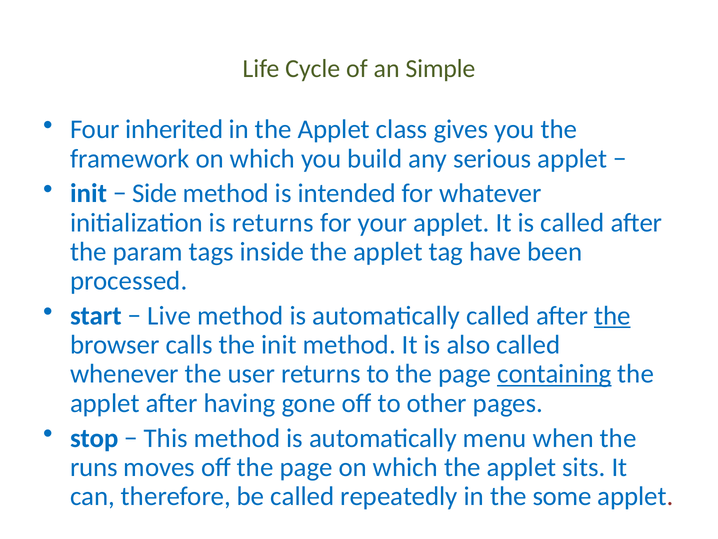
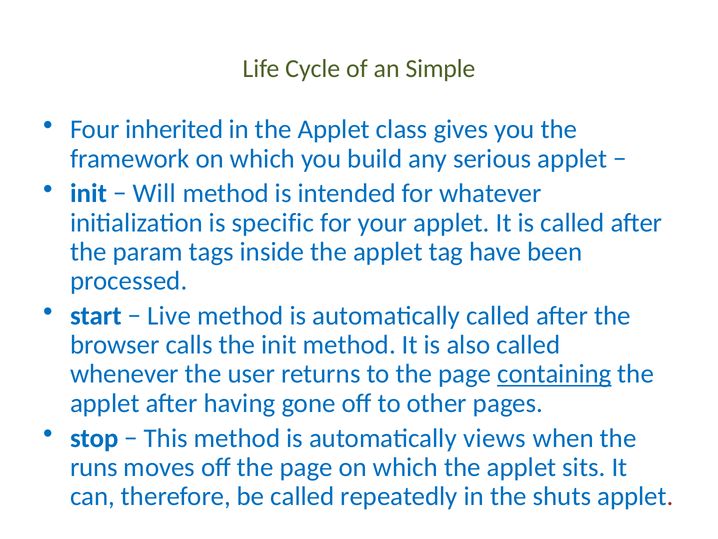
Side: Side -> Will
is returns: returns -> specific
the at (612, 316) underline: present -> none
menu: menu -> views
some: some -> shuts
